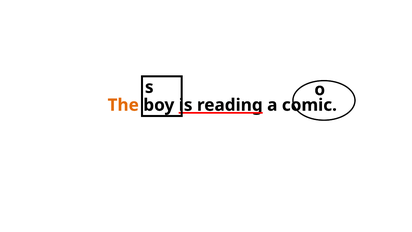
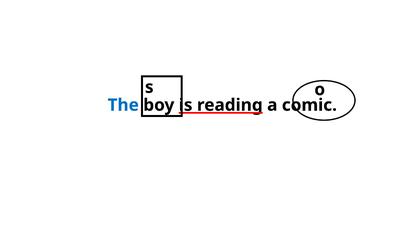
The colour: orange -> blue
